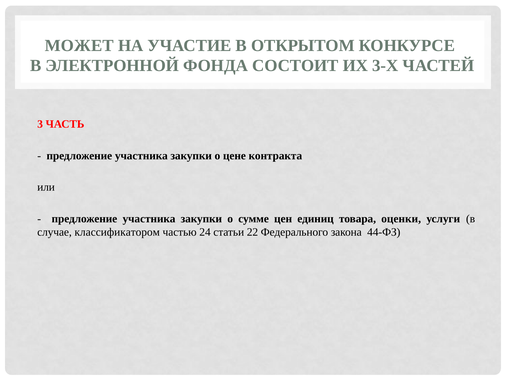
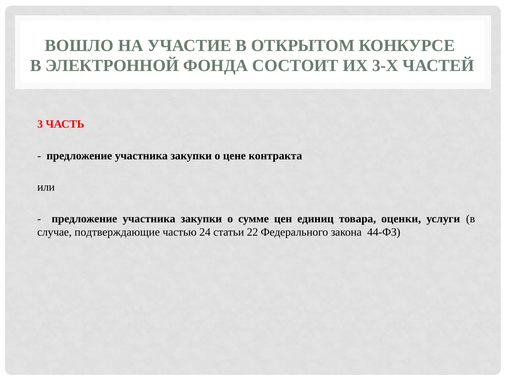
МОЖЕТ: МОЖЕТ -> ВОШЛО
классификатором: классификатором -> подтверждающие
